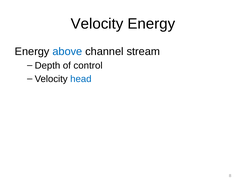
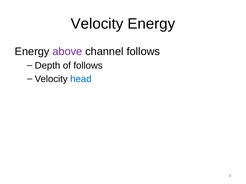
above colour: blue -> purple
channel stream: stream -> follows
of control: control -> follows
